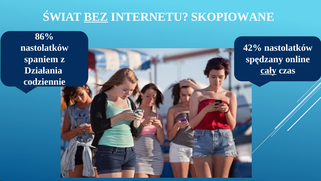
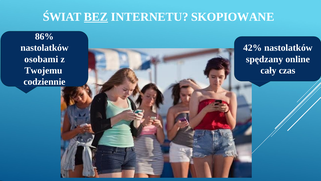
spaniem: spaniem -> osobami
Działania: Działania -> Twojemu
cały underline: present -> none
